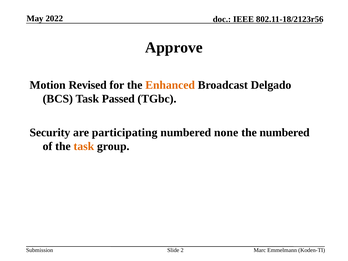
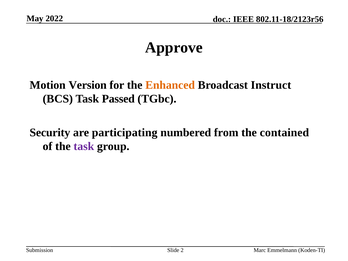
Revised: Revised -> Version
Delgado: Delgado -> Instruct
none: none -> from
the numbered: numbered -> contained
task at (84, 146) colour: orange -> purple
